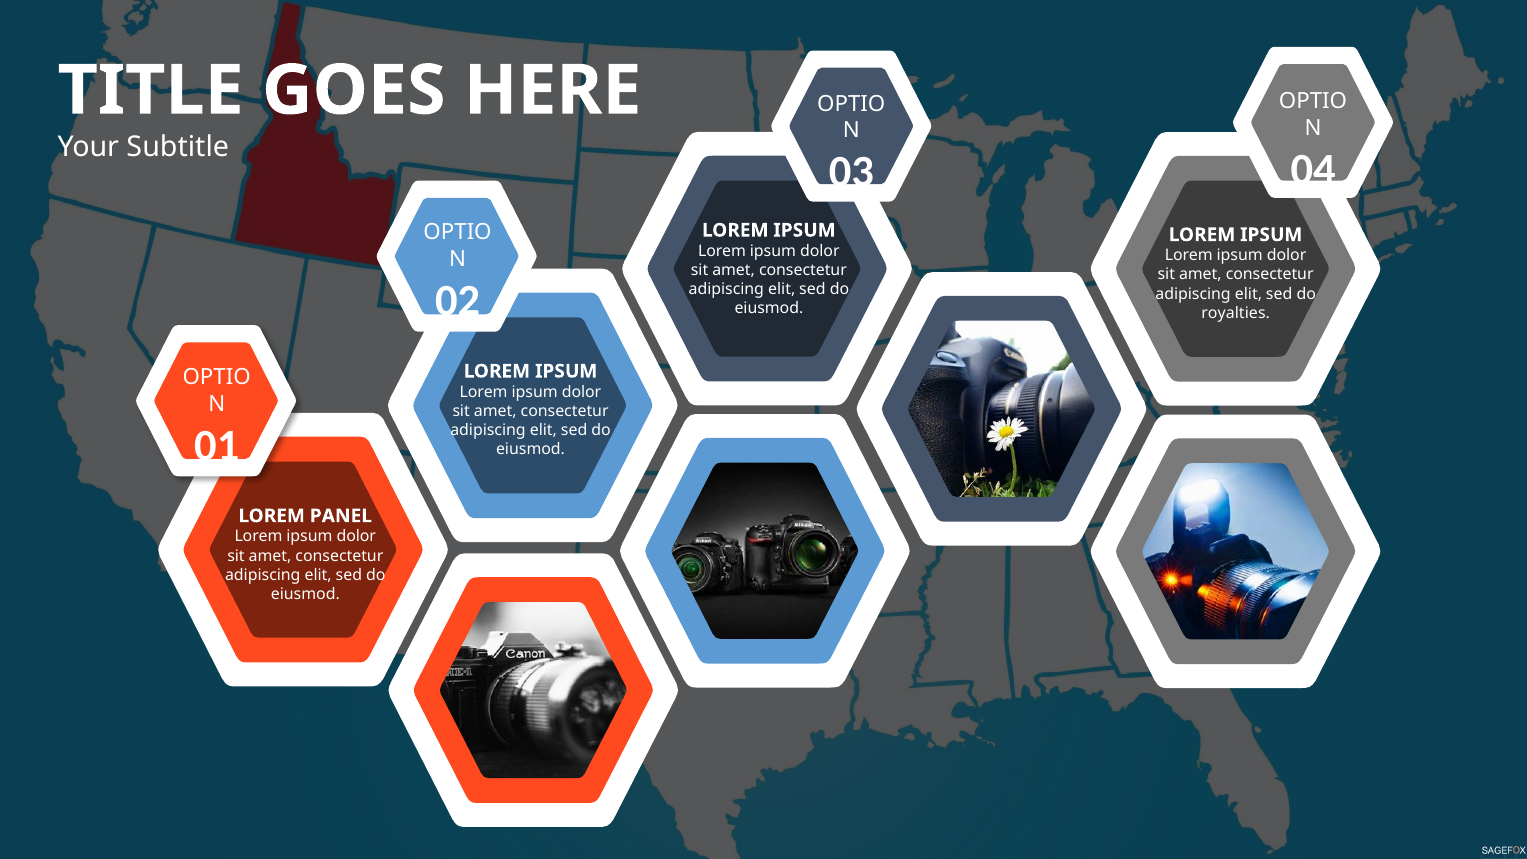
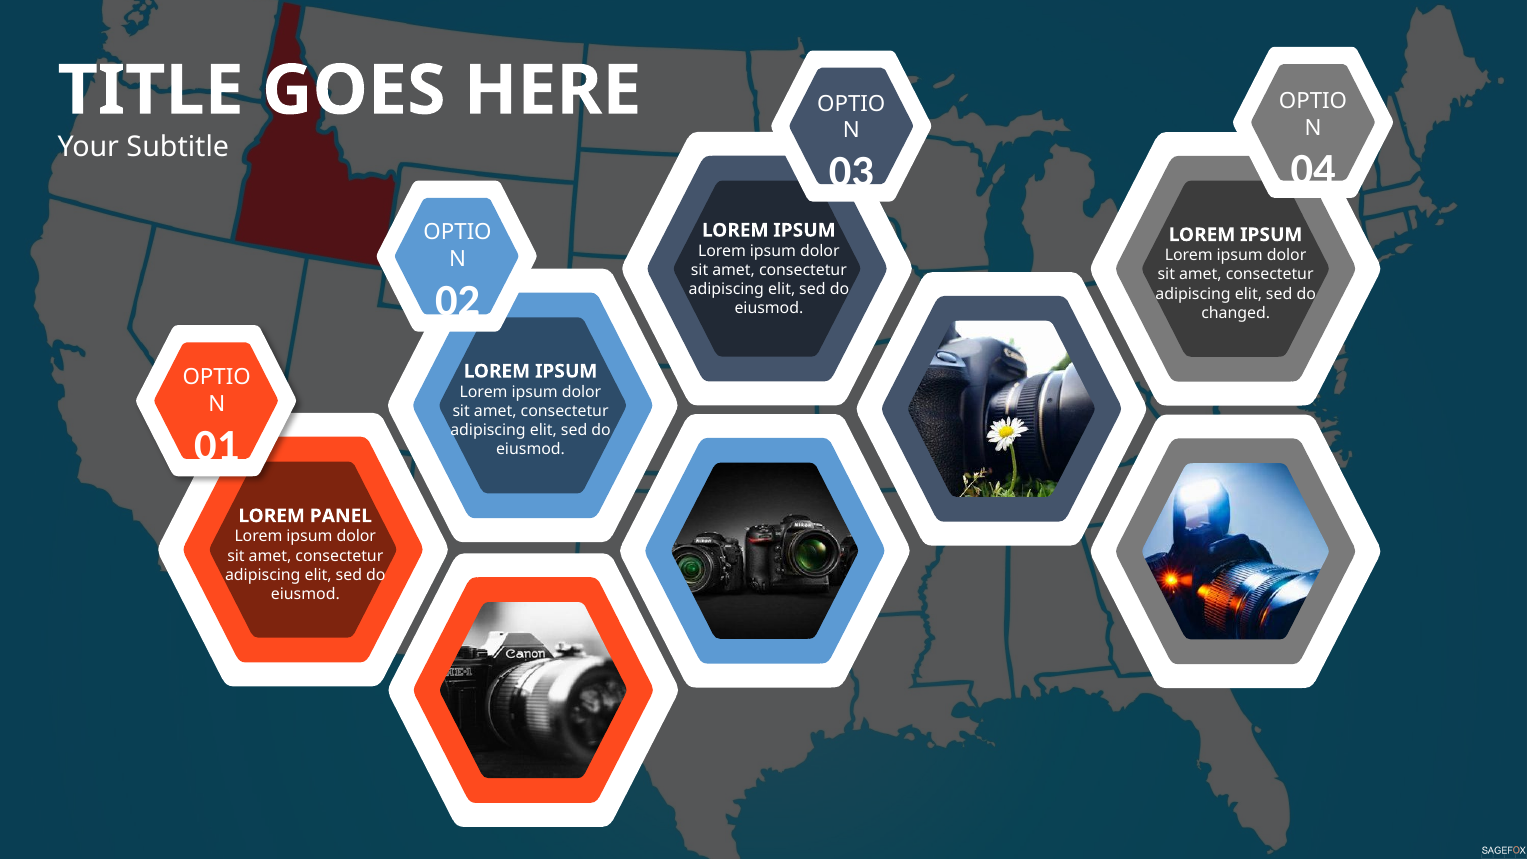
royalties: royalties -> changed
